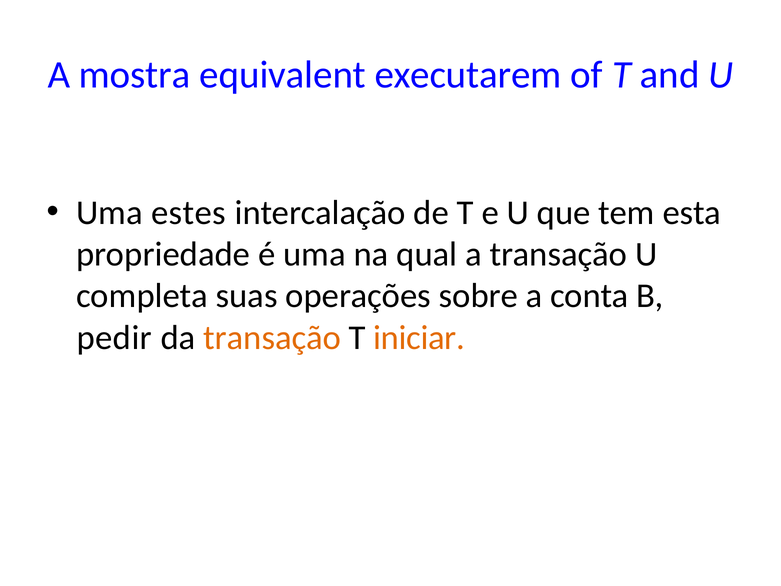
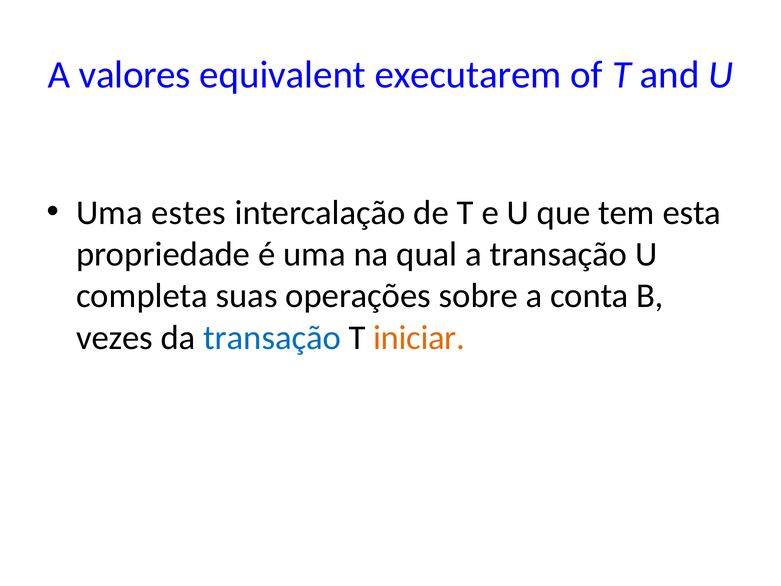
mostra: mostra -> valores
pedir: pedir -> vezes
transação at (272, 337) colour: orange -> blue
